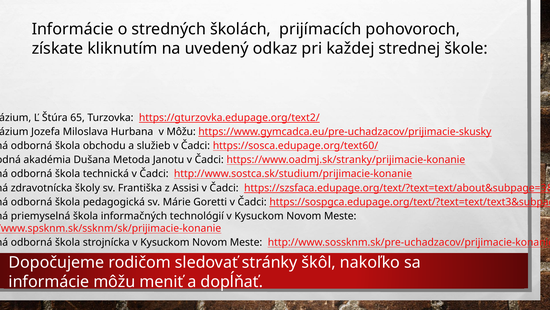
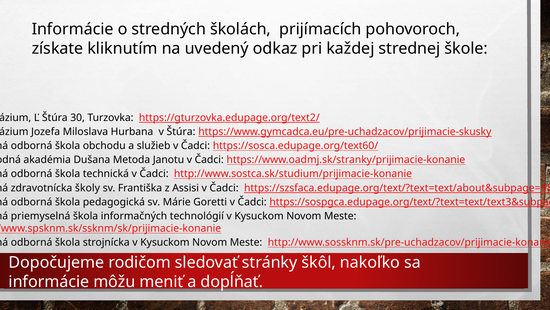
65: 65 -> 30
v Môžu: Môžu -> Štúra
